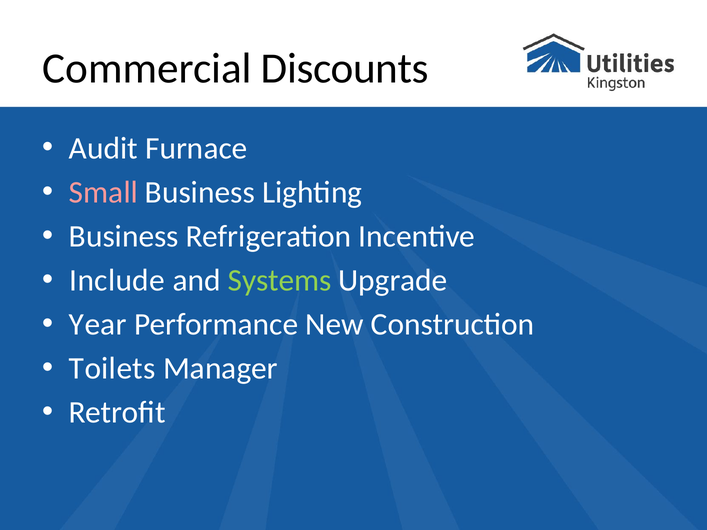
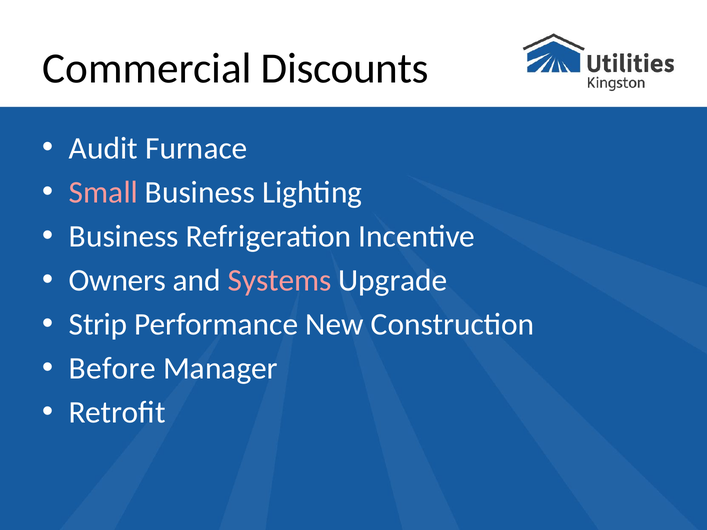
Include: Include -> Owners
Systems colour: light green -> pink
Year: Year -> Strip
Toilets: Toilets -> Before
